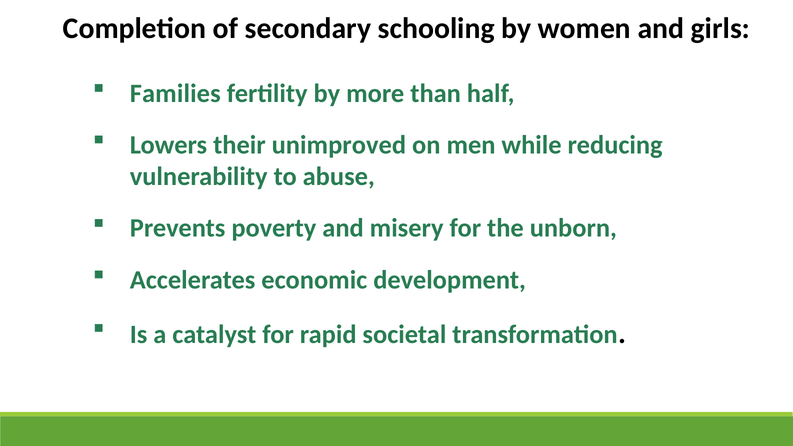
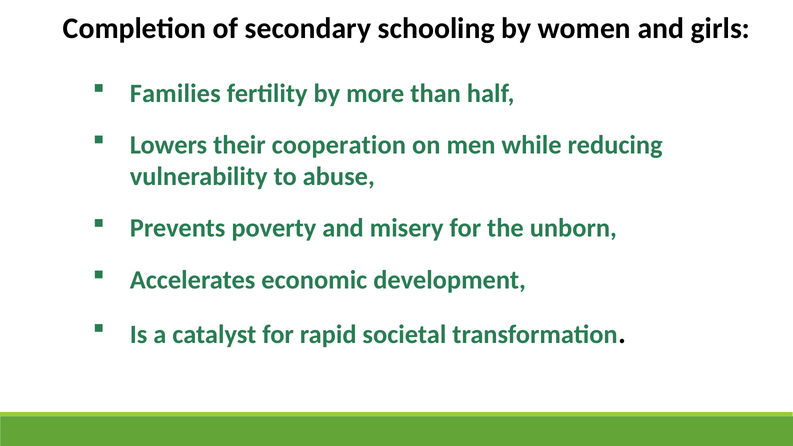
unimproved: unimproved -> cooperation
